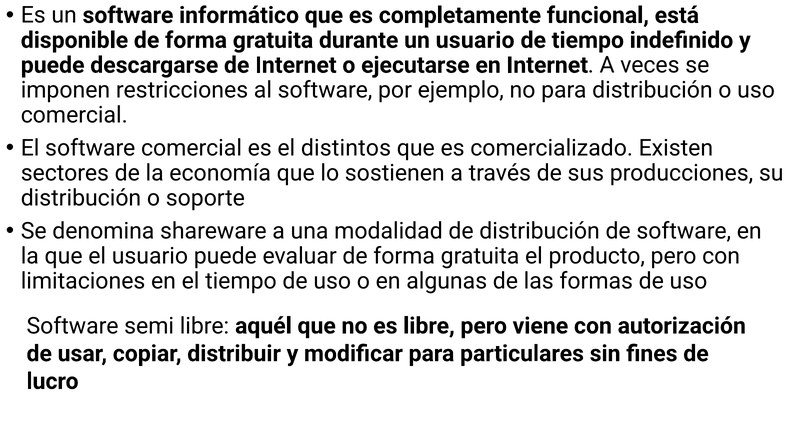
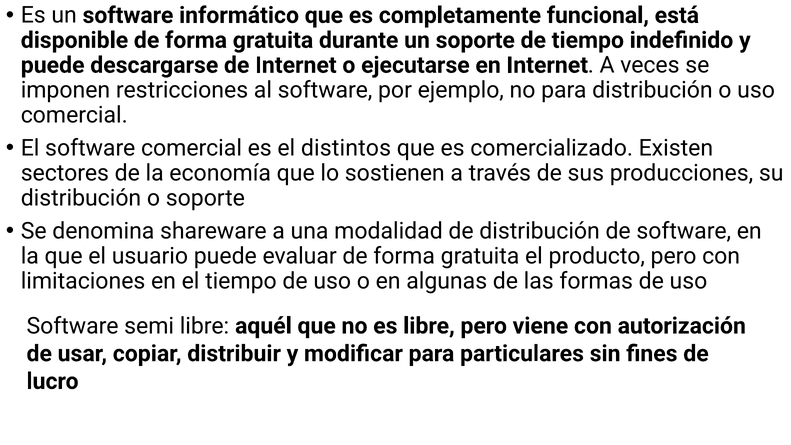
un usuario: usuario -> soporte
